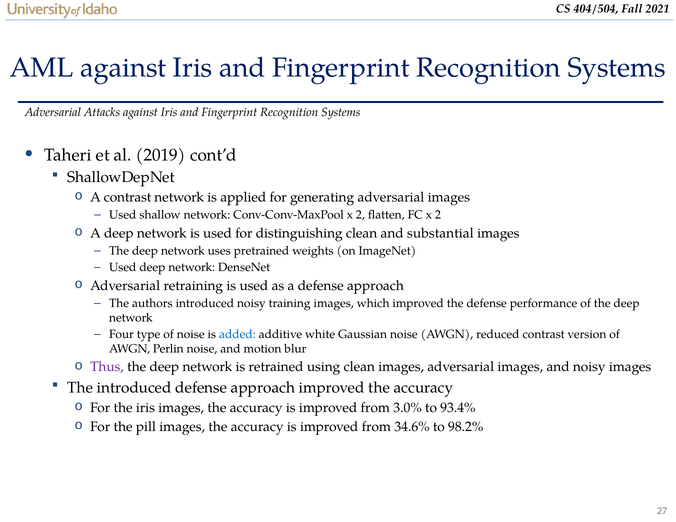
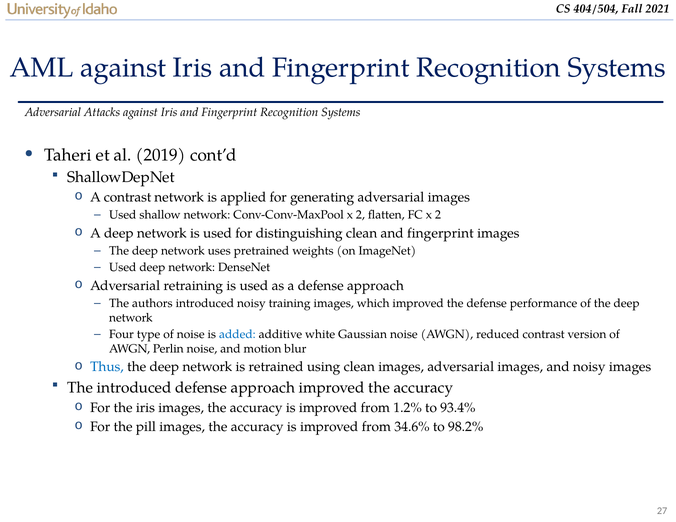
clean and substantial: substantial -> fingerprint
Thus colour: purple -> blue
3.0%: 3.0% -> 1.2%
